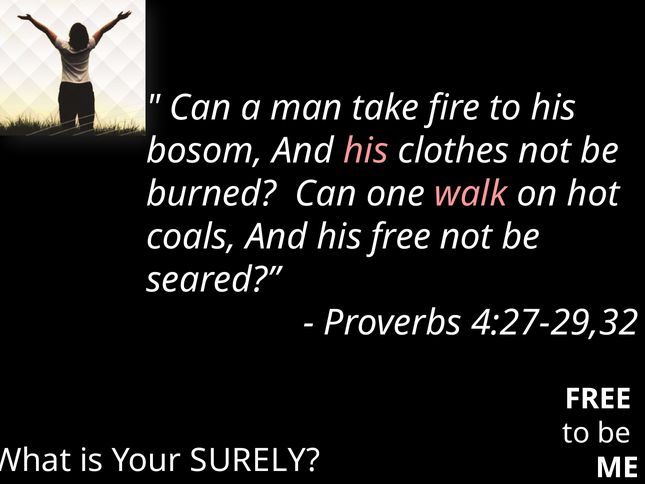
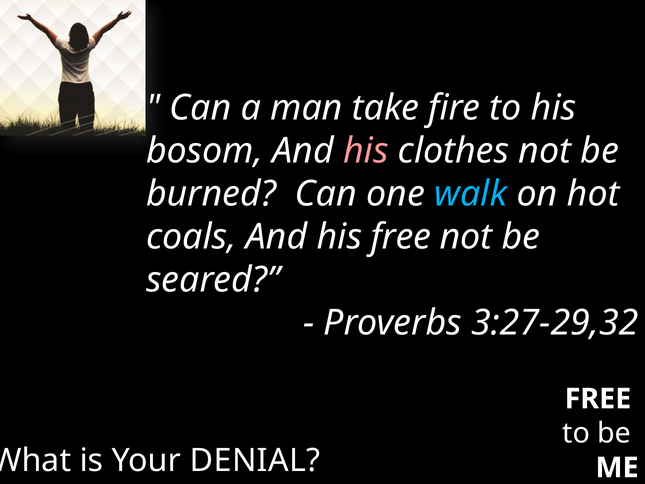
walk colour: pink -> light blue
4:27-29,32: 4:27-29,32 -> 3:27-29,32
SURELY: SURELY -> DENIAL
